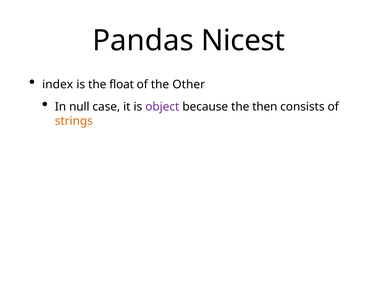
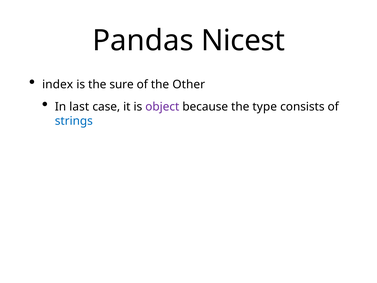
float: float -> sure
null: null -> last
then: then -> type
strings colour: orange -> blue
